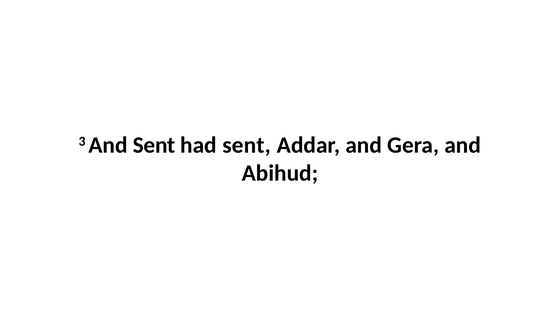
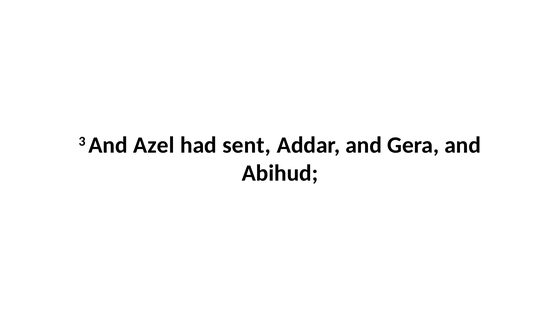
And Sent: Sent -> Azel
